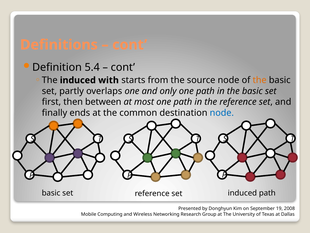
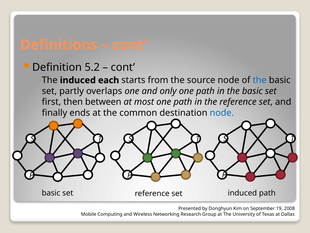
5.4: 5.4 -> 5.2
with: with -> each
the at (260, 80) colour: orange -> blue
